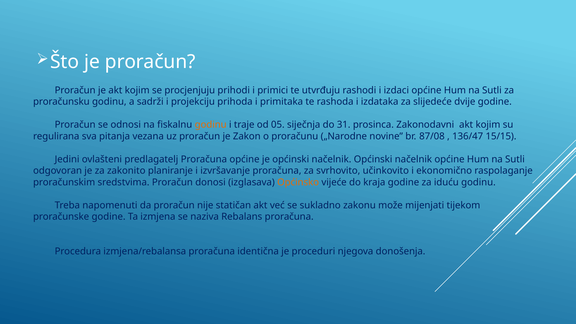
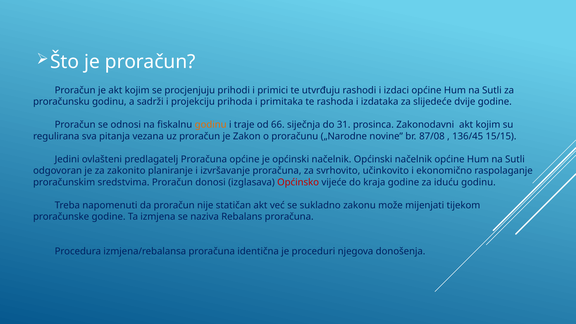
05: 05 -> 66
136/47: 136/47 -> 136/45
Općinsko colour: orange -> red
